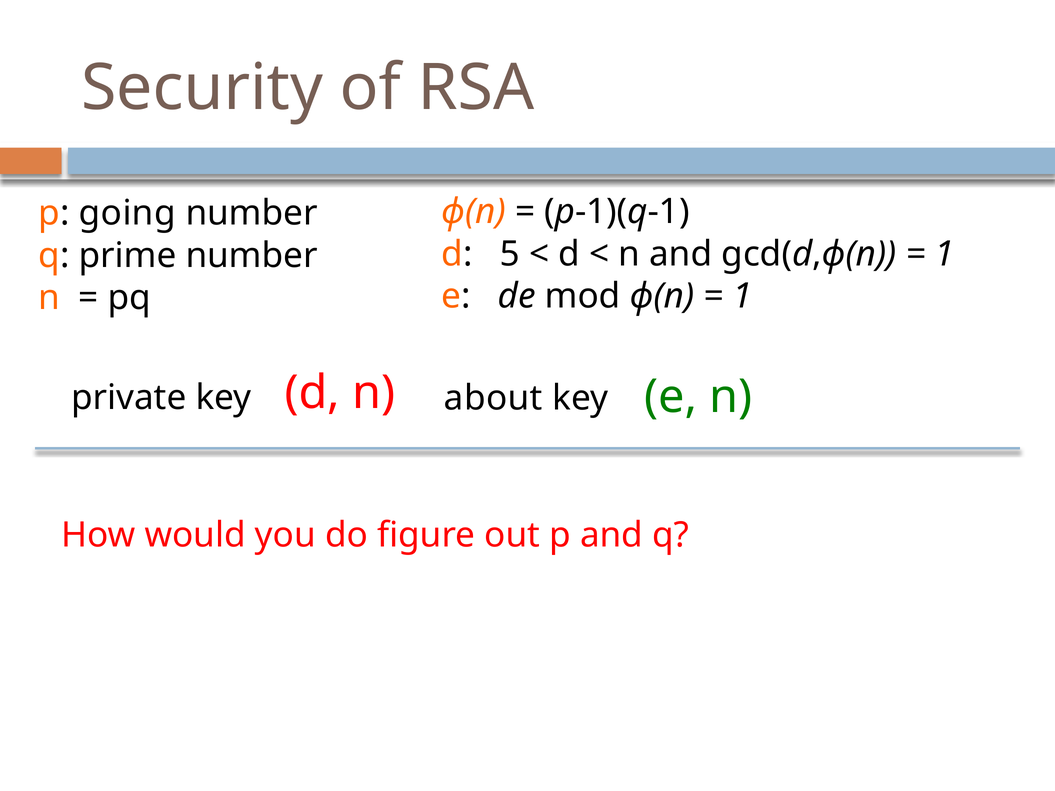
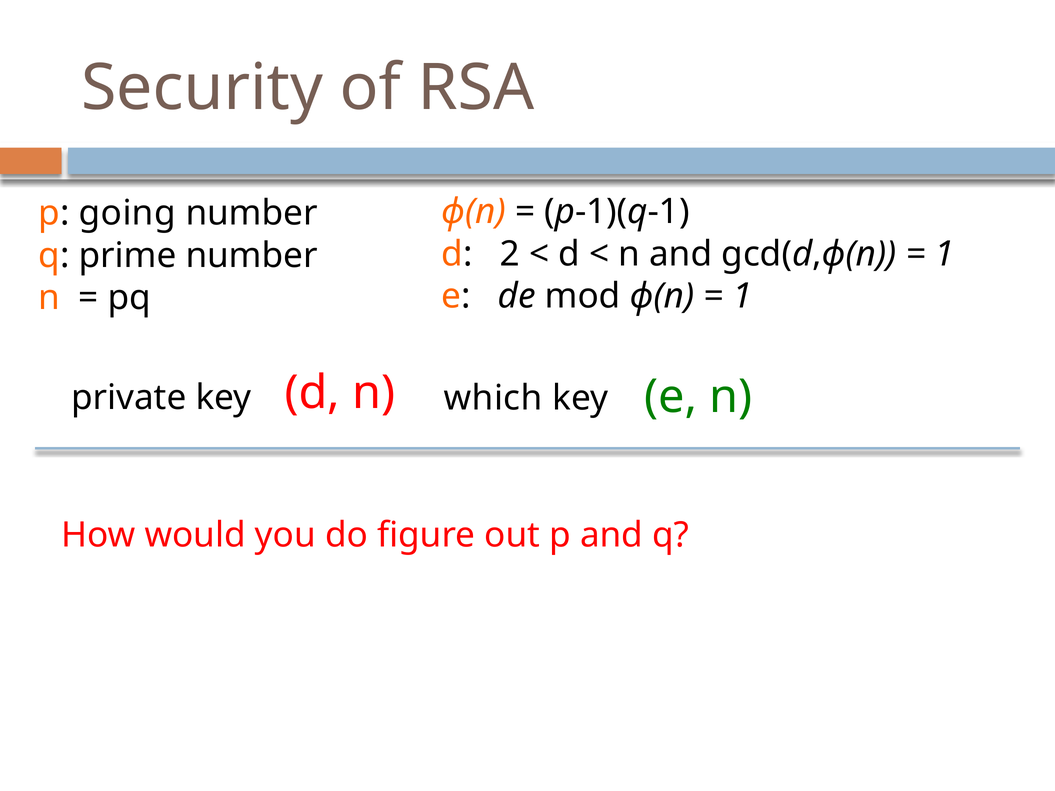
5: 5 -> 2
about: about -> which
